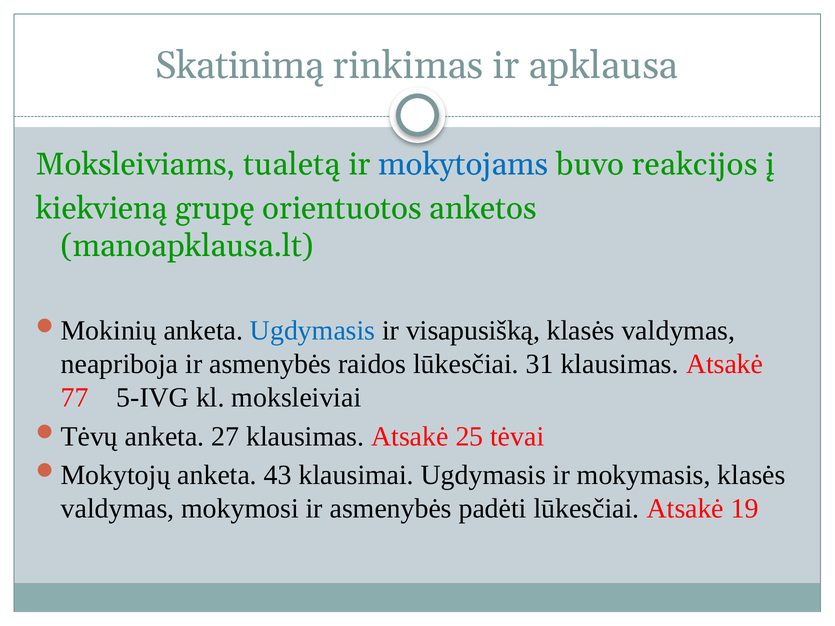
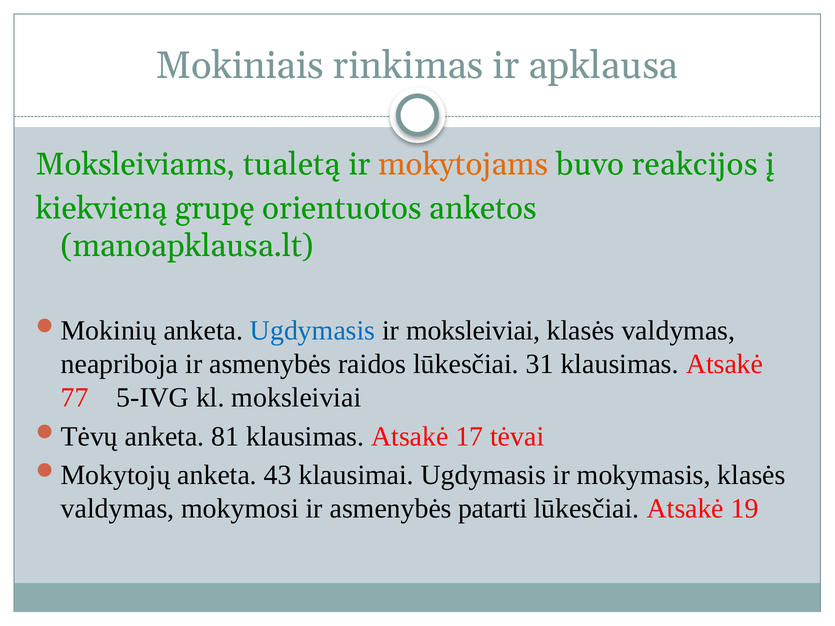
Skatinimą: Skatinimą -> Mokiniais
mokytojams colour: blue -> orange
ir visapusišką: visapusišką -> moksleiviai
27: 27 -> 81
25: 25 -> 17
padėti: padėti -> patarti
